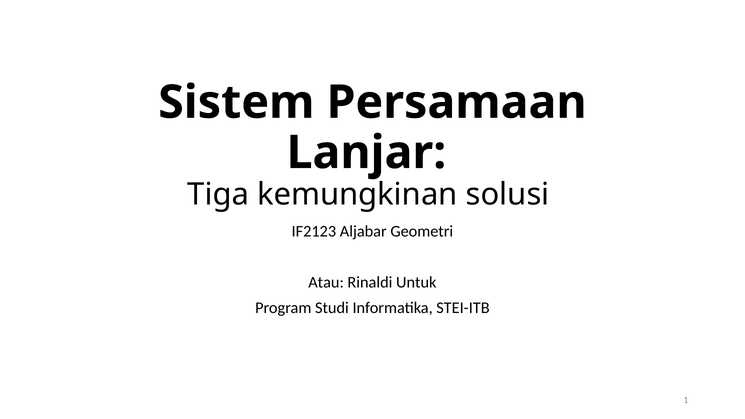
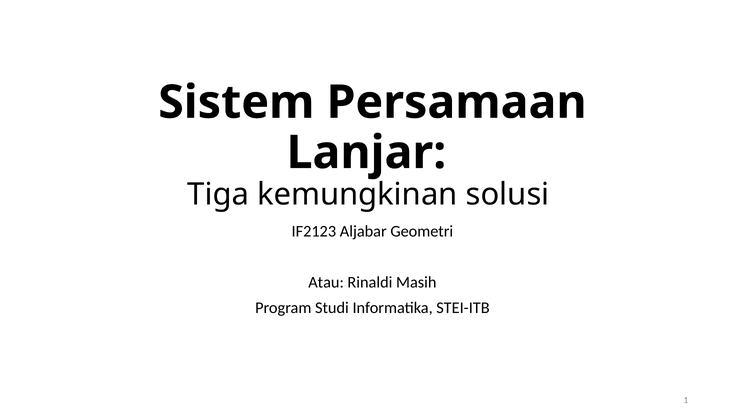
Untuk: Untuk -> Masih
